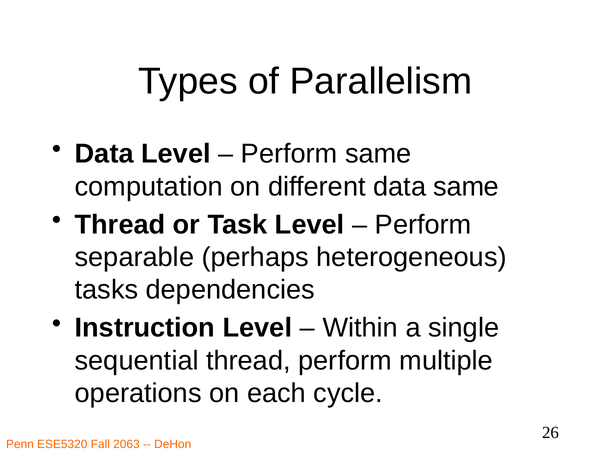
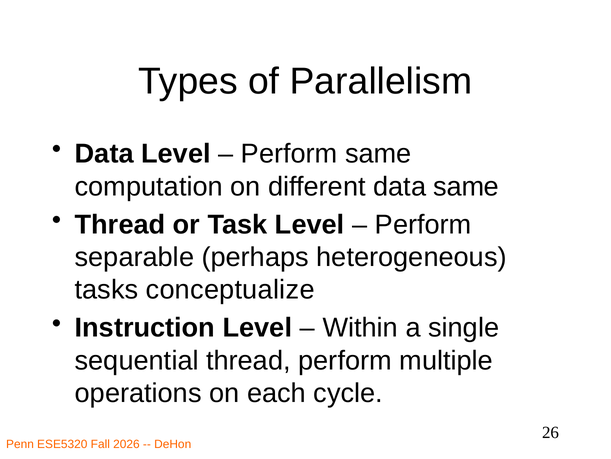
dependencies: dependencies -> conceptualize
2063: 2063 -> 2026
